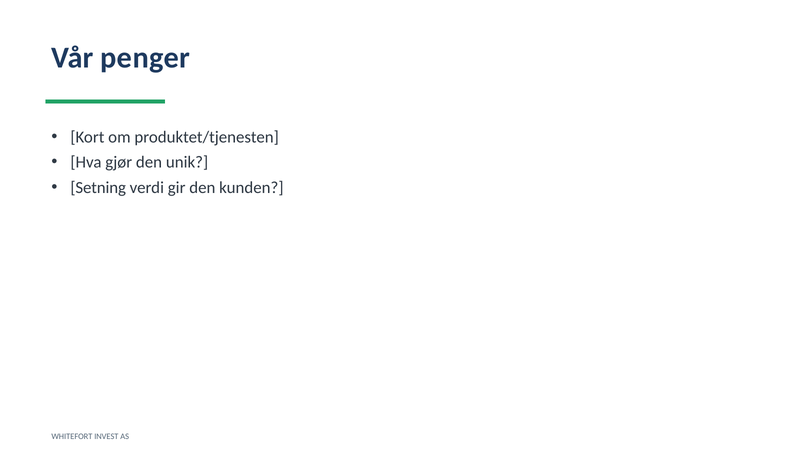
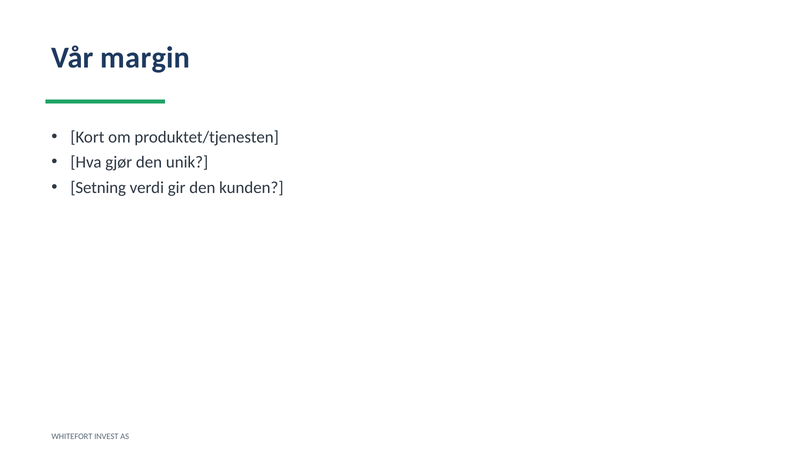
penger: penger -> margin
